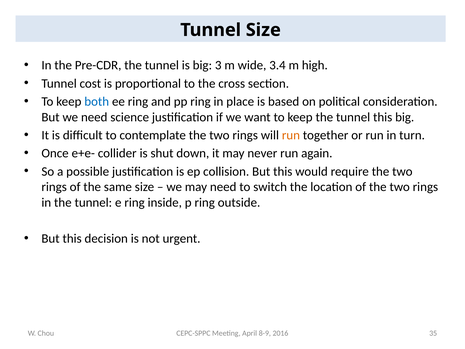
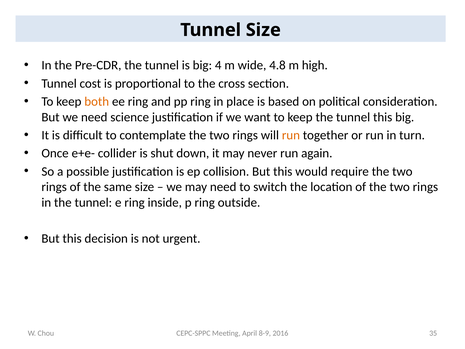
3: 3 -> 4
3.4: 3.4 -> 4.8
both colour: blue -> orange
